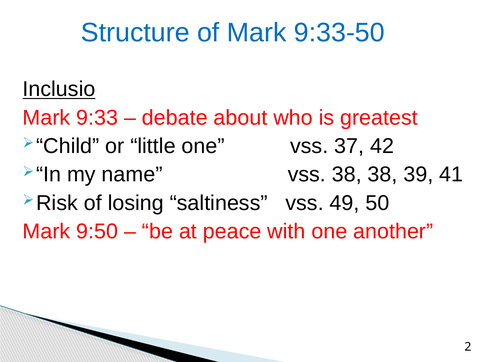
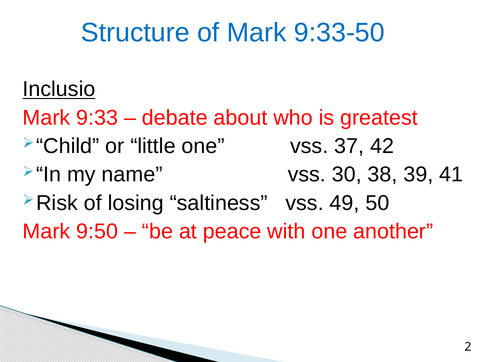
vss 38: 38 -> 30
